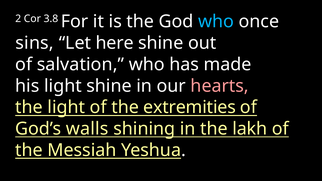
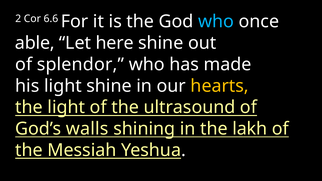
3.8: 3.8 -> 6.6
sins: sins -> able
salvation: salvation -> splendor
hearts colour: pink -> yellow
extremities: extremities -> ultrasound
